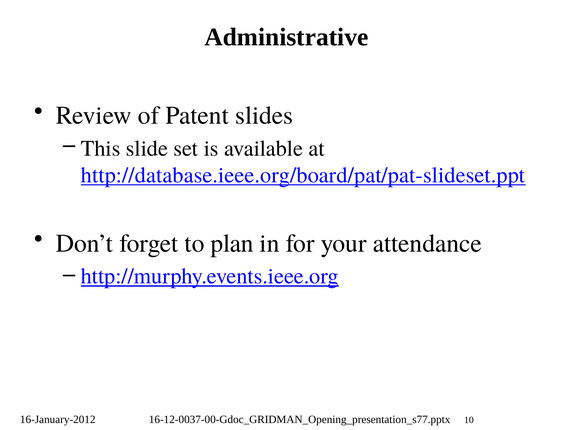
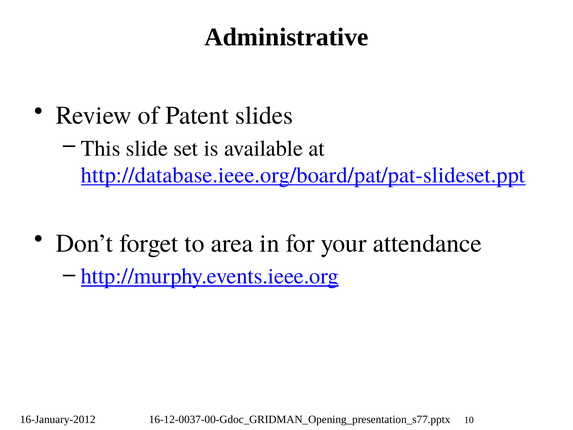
plan: plan -> area
